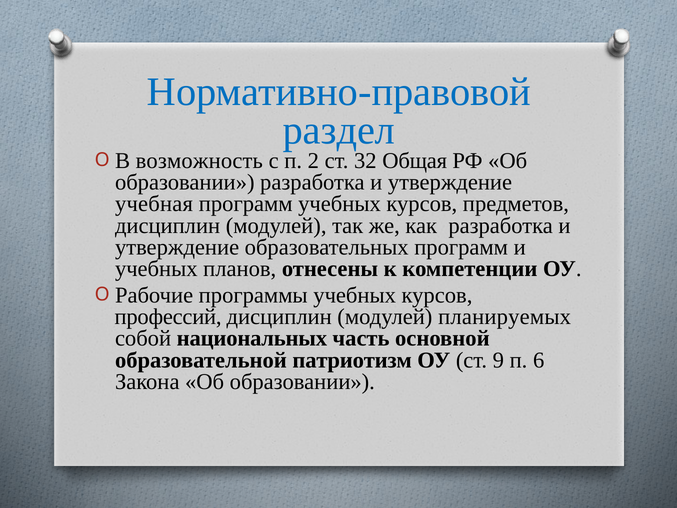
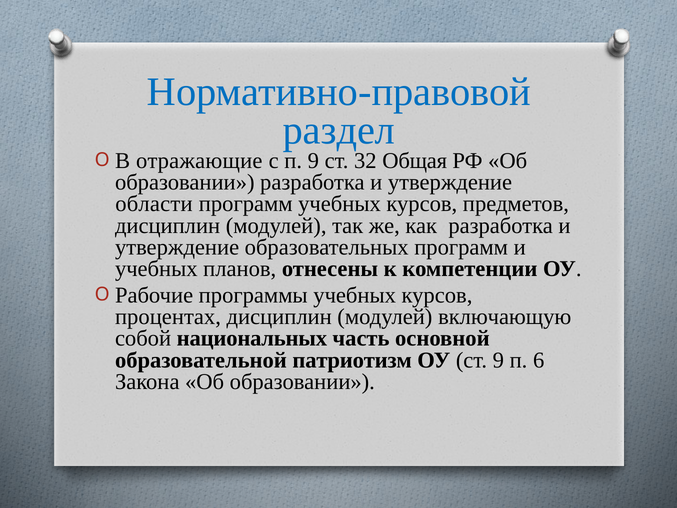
возможность: возможность -> отражающие
п 2: 2 -> 9
учебная: учебная -> области
профессий: профессий -> процентах
планируемых: планируемых -> включающую
